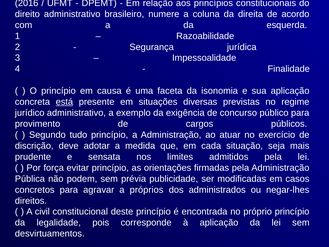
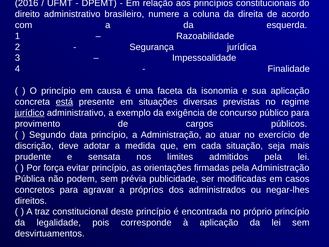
jurídico underline: none -> present
tudo: tudo -> data
civil: civil -> traz
